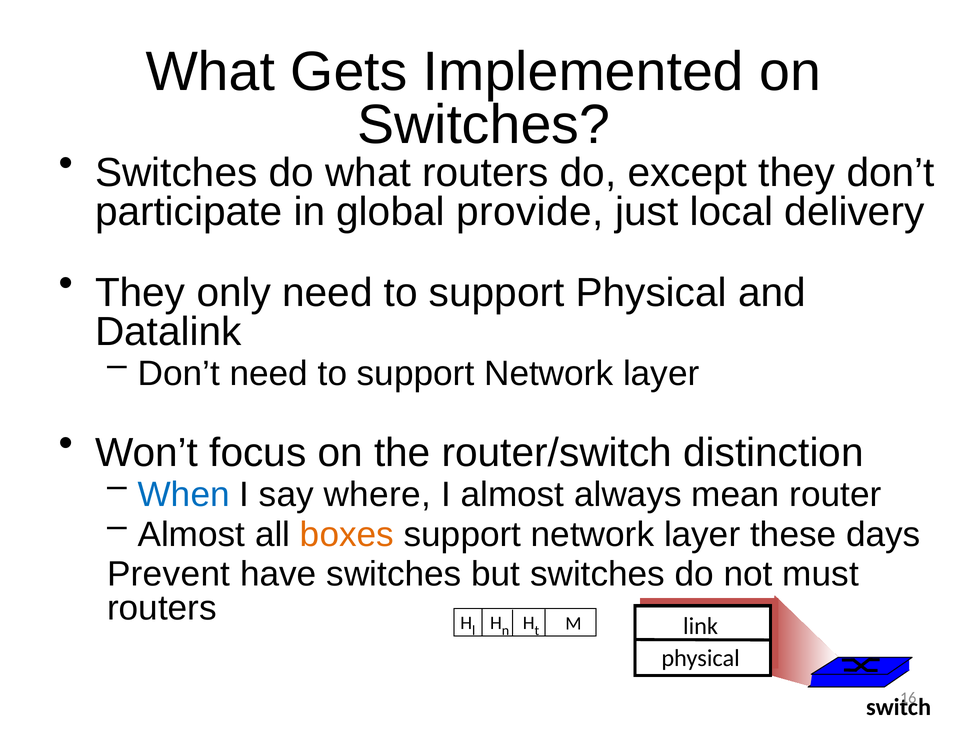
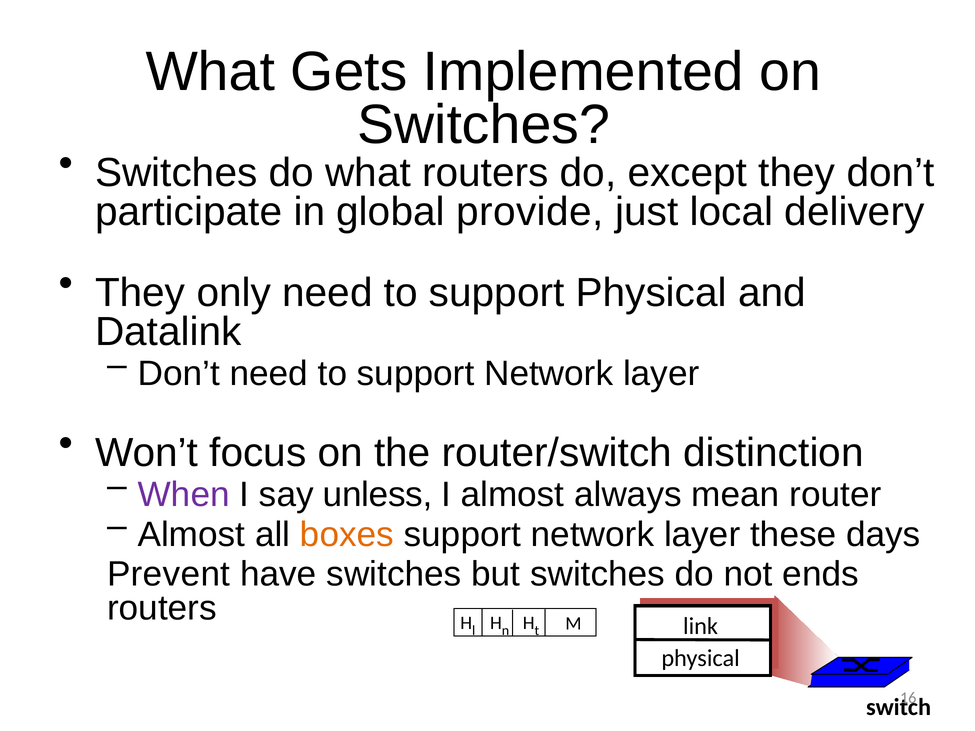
When colour: blue -> purple
where: where -> unless
must: must -> ends
